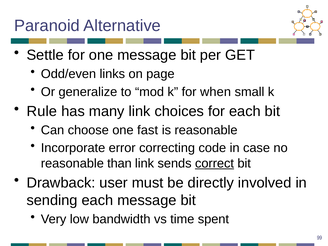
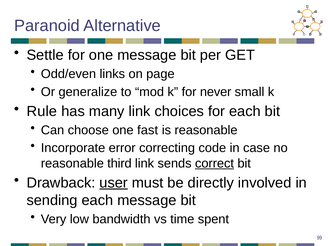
when: when -> never
than: than -> third
user underline: none -> present
